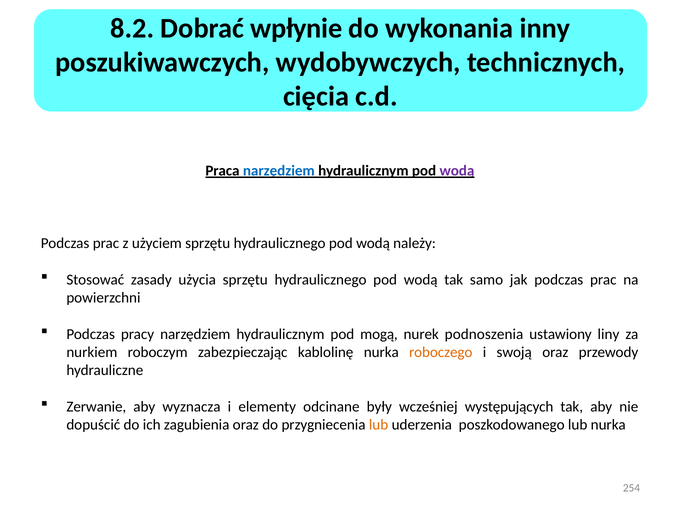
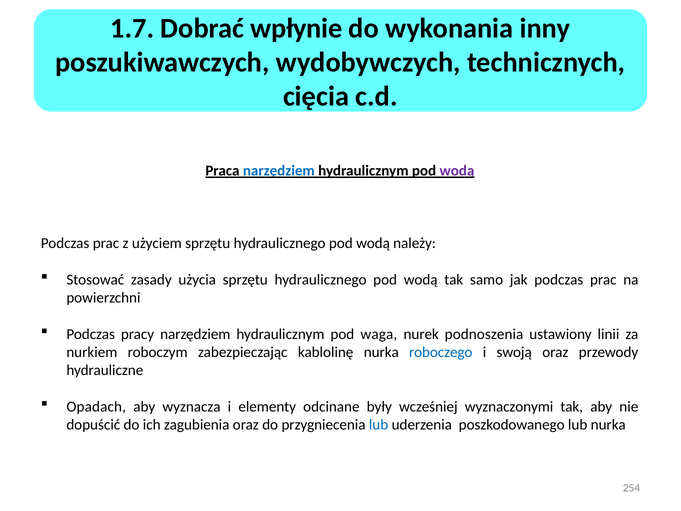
8.2: 8.2 -> 1.7
mogą: mogą -> waga
liny: liny -> linii
roboczego colour: orange -> blue
Zerwanie: Zerwanie -> Opadach
występujących: występujących -> wyznaczonymi
lub at (379, 425) colour: orange -> blue
